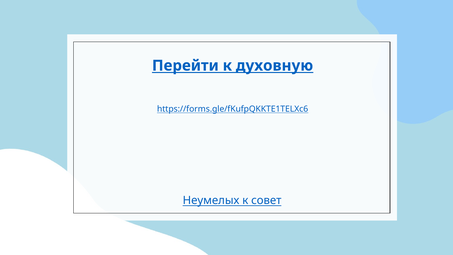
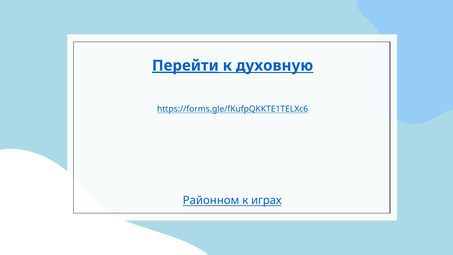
Перейти underline: none -> present
Неумелых: Неумелых -> Районном
совет: совет -> играх
